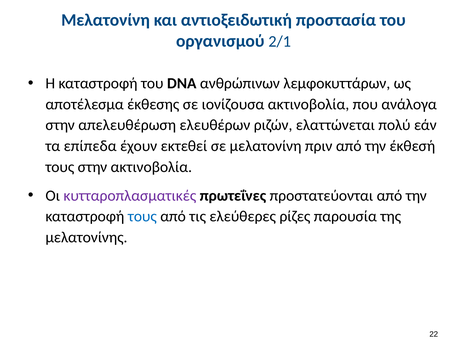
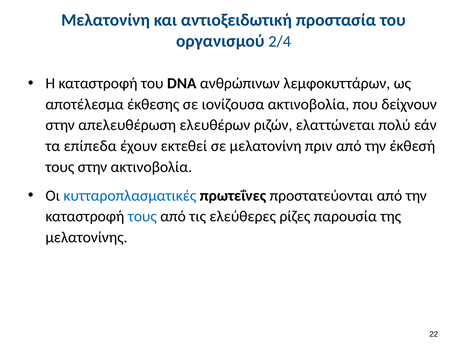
2/1: 2/1 -> 2/4
ανάλογα: ανάλογα -> δείχνουν
κυτταροπλασματικές colour: purple -> blue
